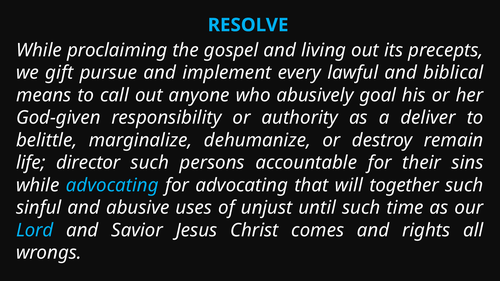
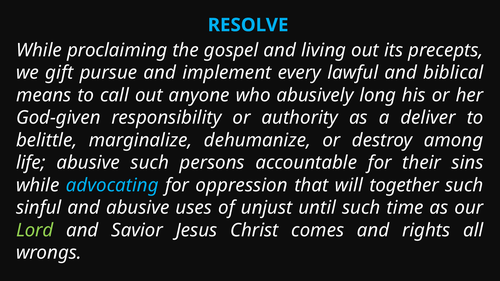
goal: goal -> long
remain: remain -> among
life director: director -> abusive
for advocating: advocating -> oppression
Lord colour: light blue -> light green
